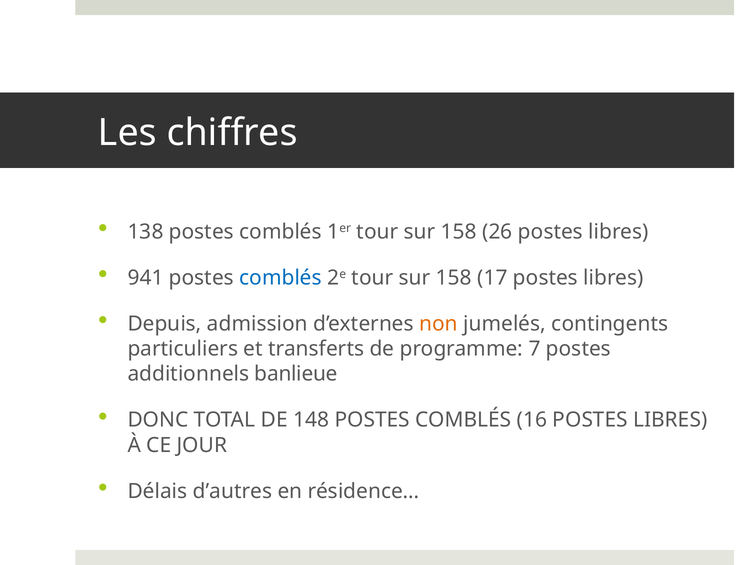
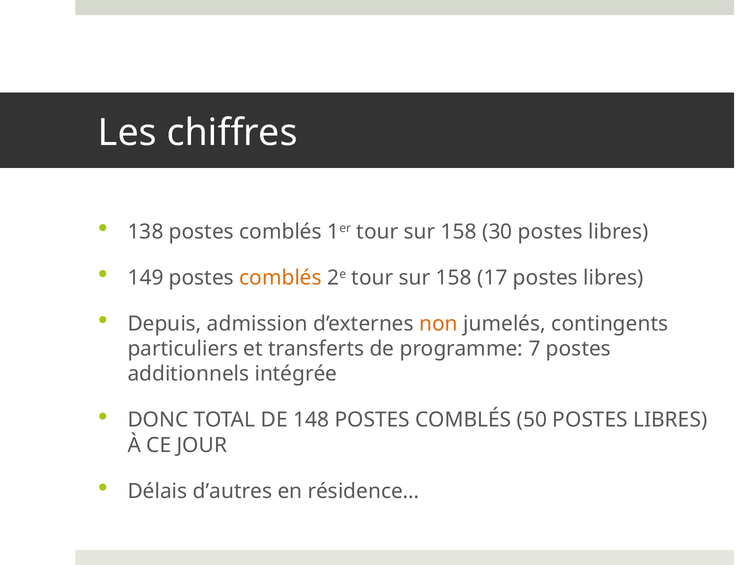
26: 26 -> 30
941: 941 -> 149
comblés at (281, 278) colour: blue -> orange
banlieue: banlieue -> intégrée
16: 16 -> 50
